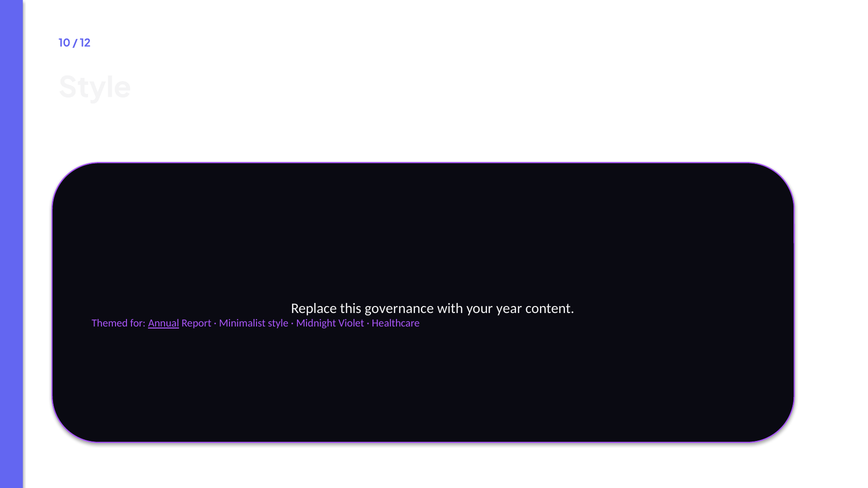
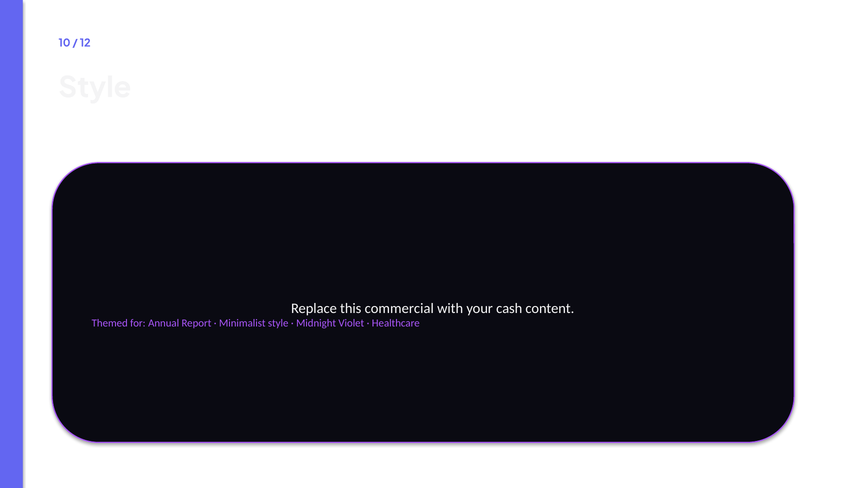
governance: governance -> commercial
year: year -> cash
Annual underline: present -> none
